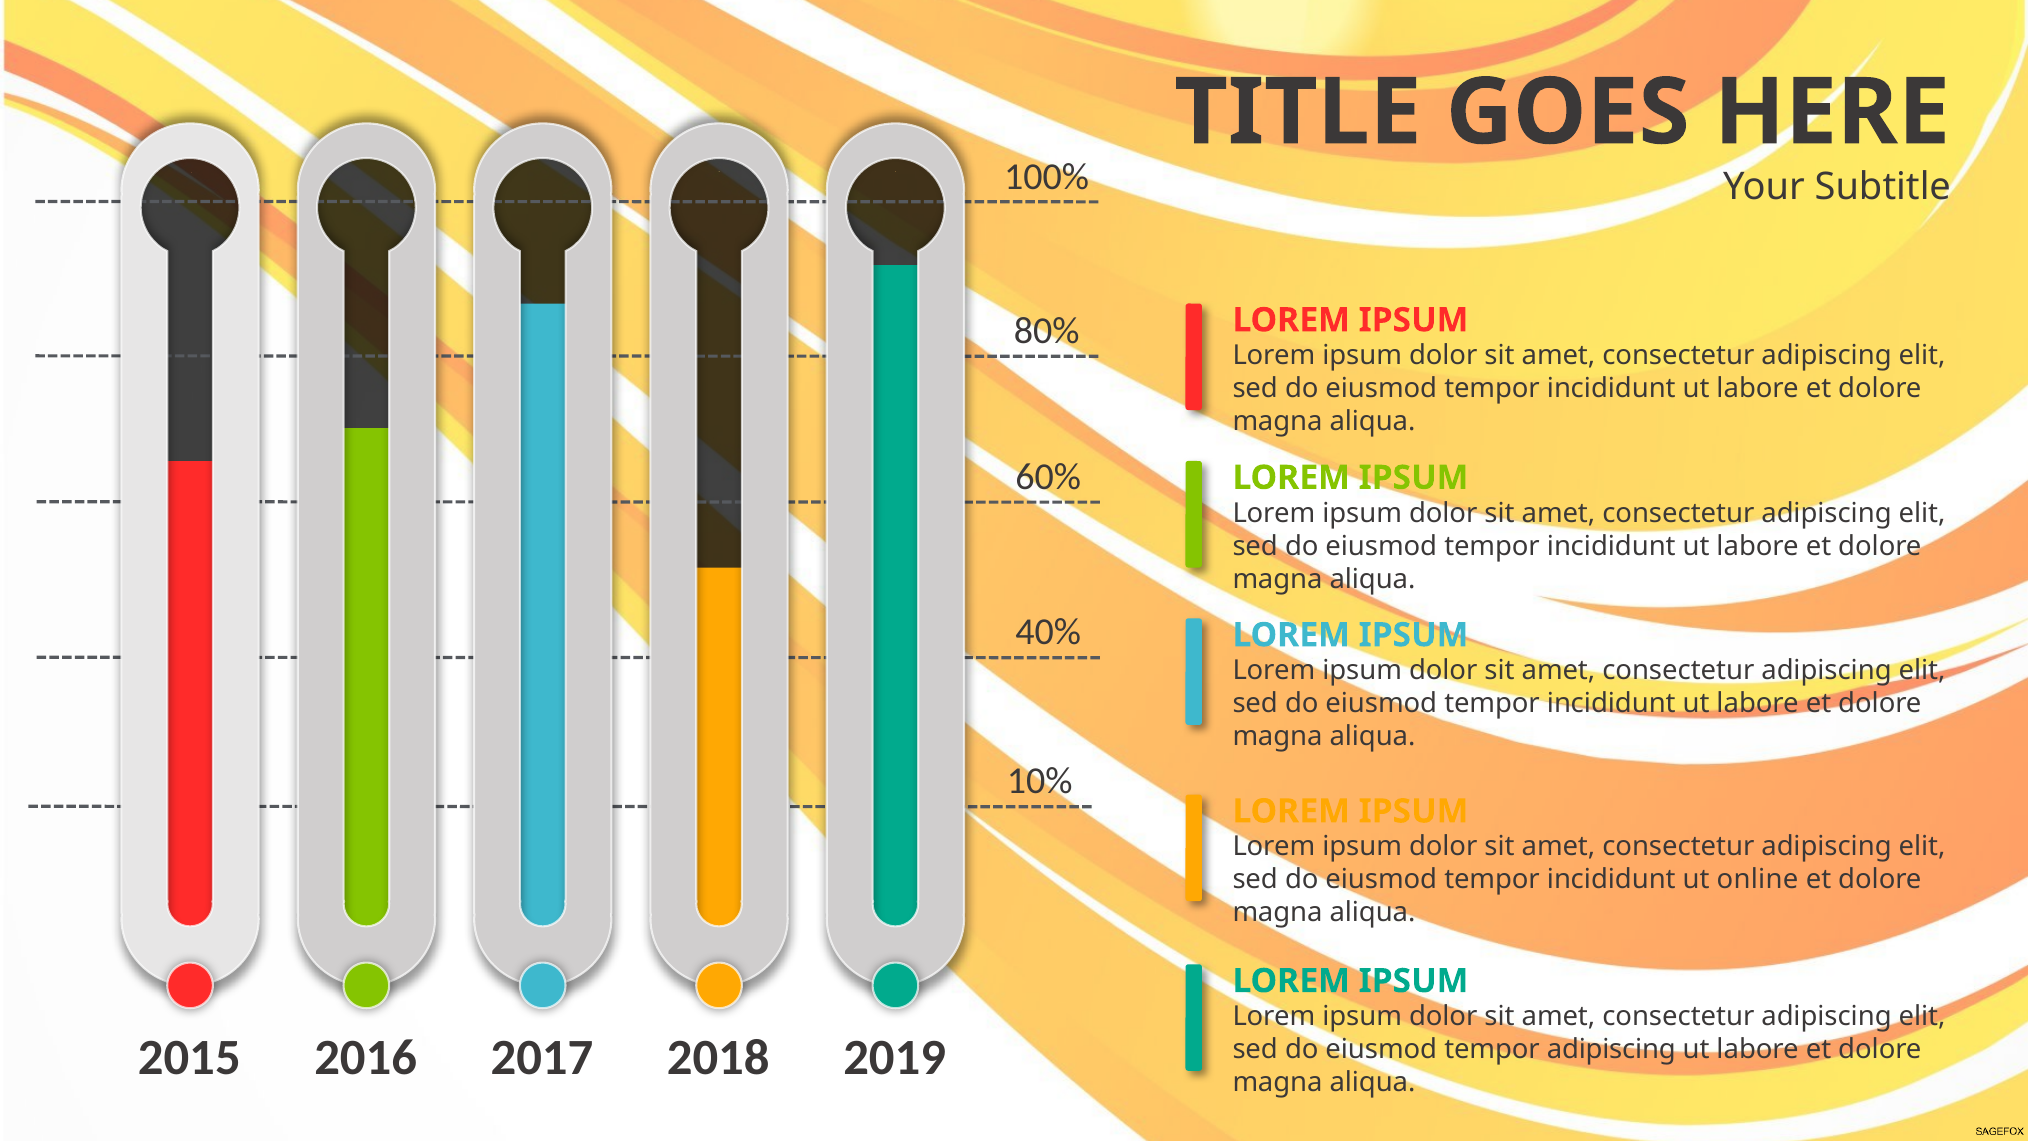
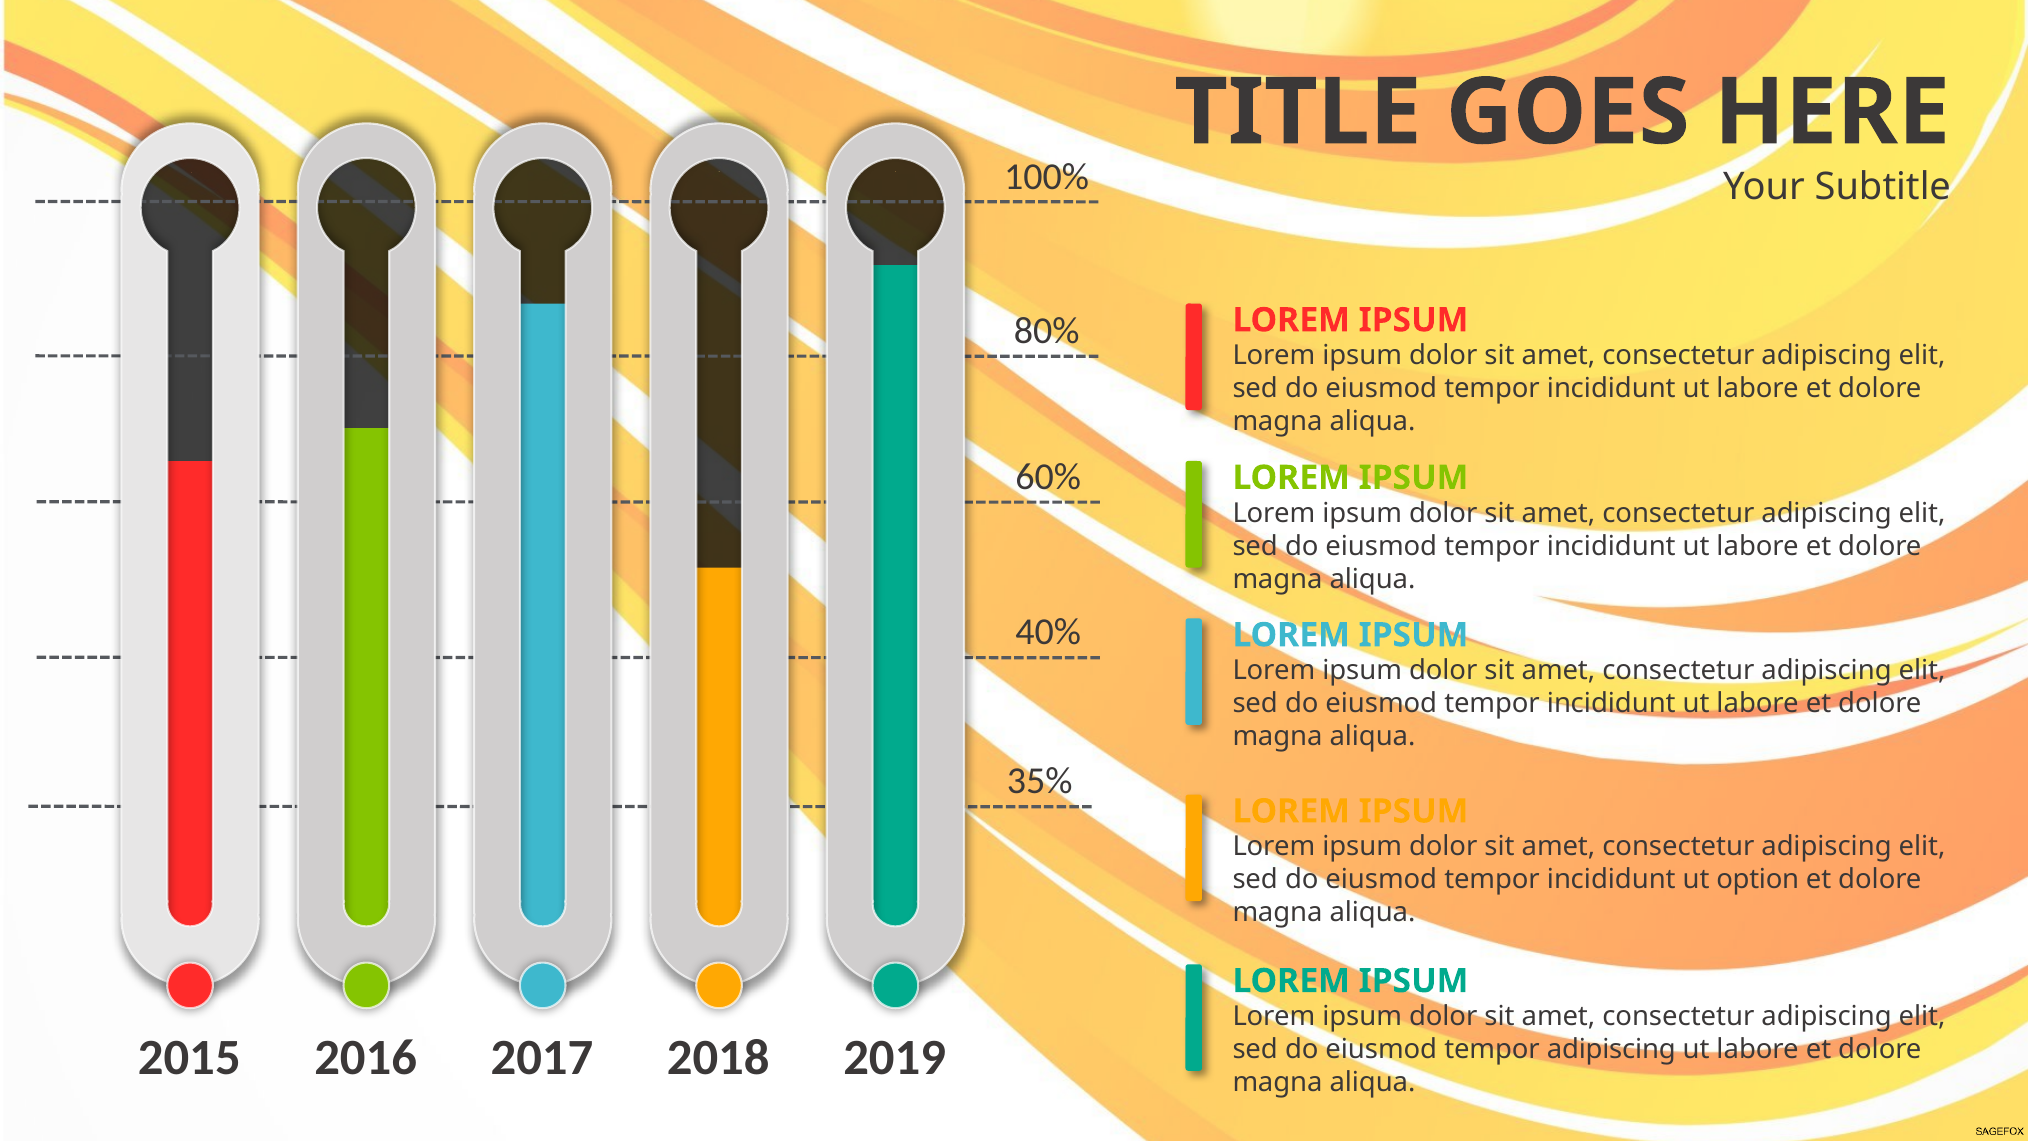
10%: 10% -> 35%
online: online -> option
